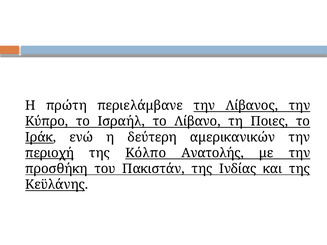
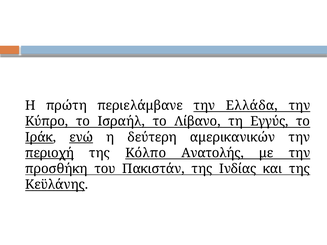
Λίβανος: Λίβανος -> Ελλάδα
Ποιες: Ποιες -> Eγγύς
ενώ underline: none -> present
